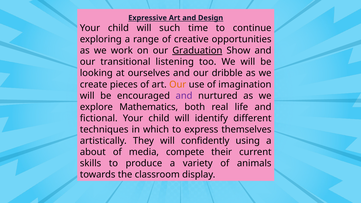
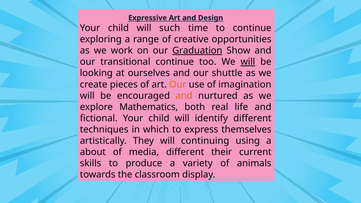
transitional listening: listening -> continue
will at (248, 62) underline: none -> present
dribble: dribble -> shuttle
and at (184, 96) colour: purple -> orange
confidently: confidently -> continuing
media compete: compete -> different
